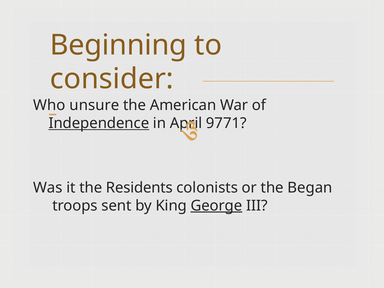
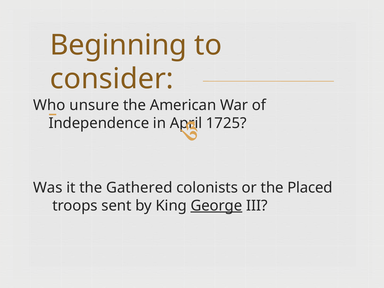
Independence underline: present -> none
9771: 9771 -> 1725
Residents: Residents -> Gathered
Began: Began -> Placed
